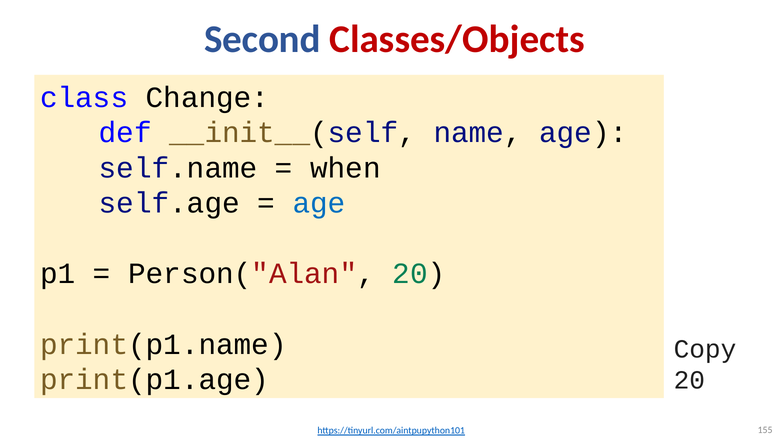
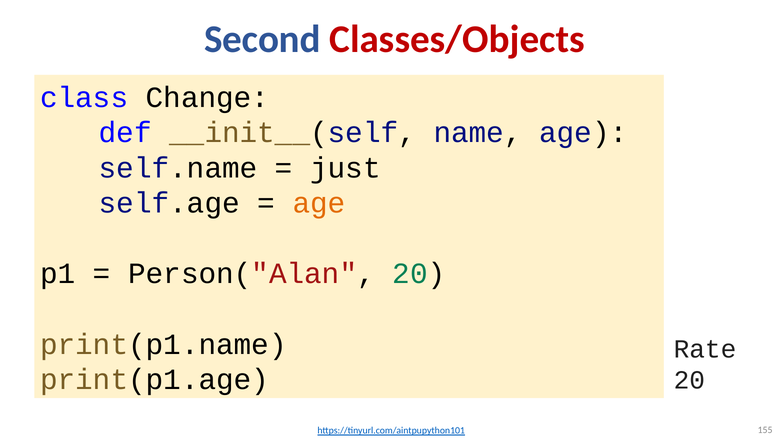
when: when -> just
age at (319, 203) colour: blue -> orange
Copy: Copy -> Rate
